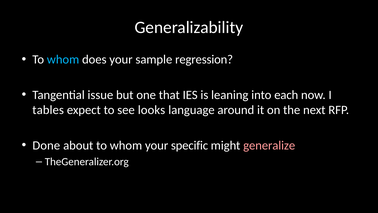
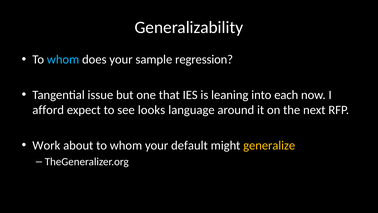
tables: tables -> afford
Done: Done -> Work
specific: specific -> default
generalize colour: pink -> yellow
